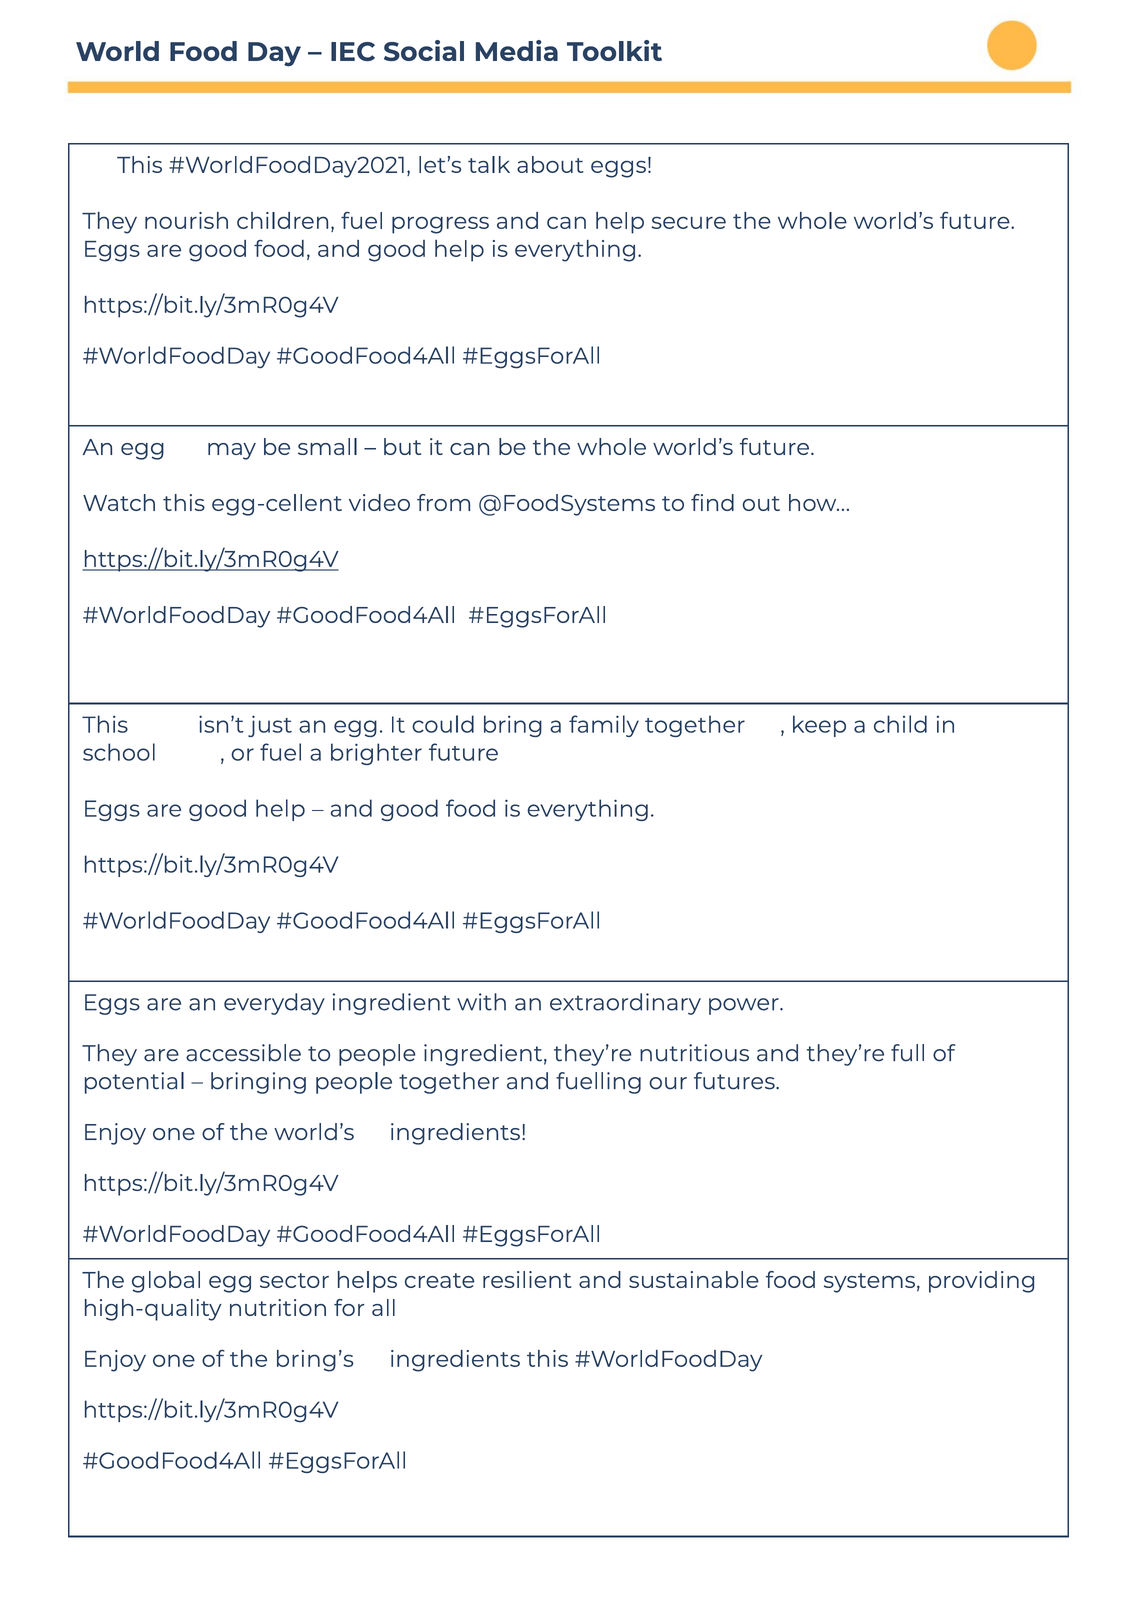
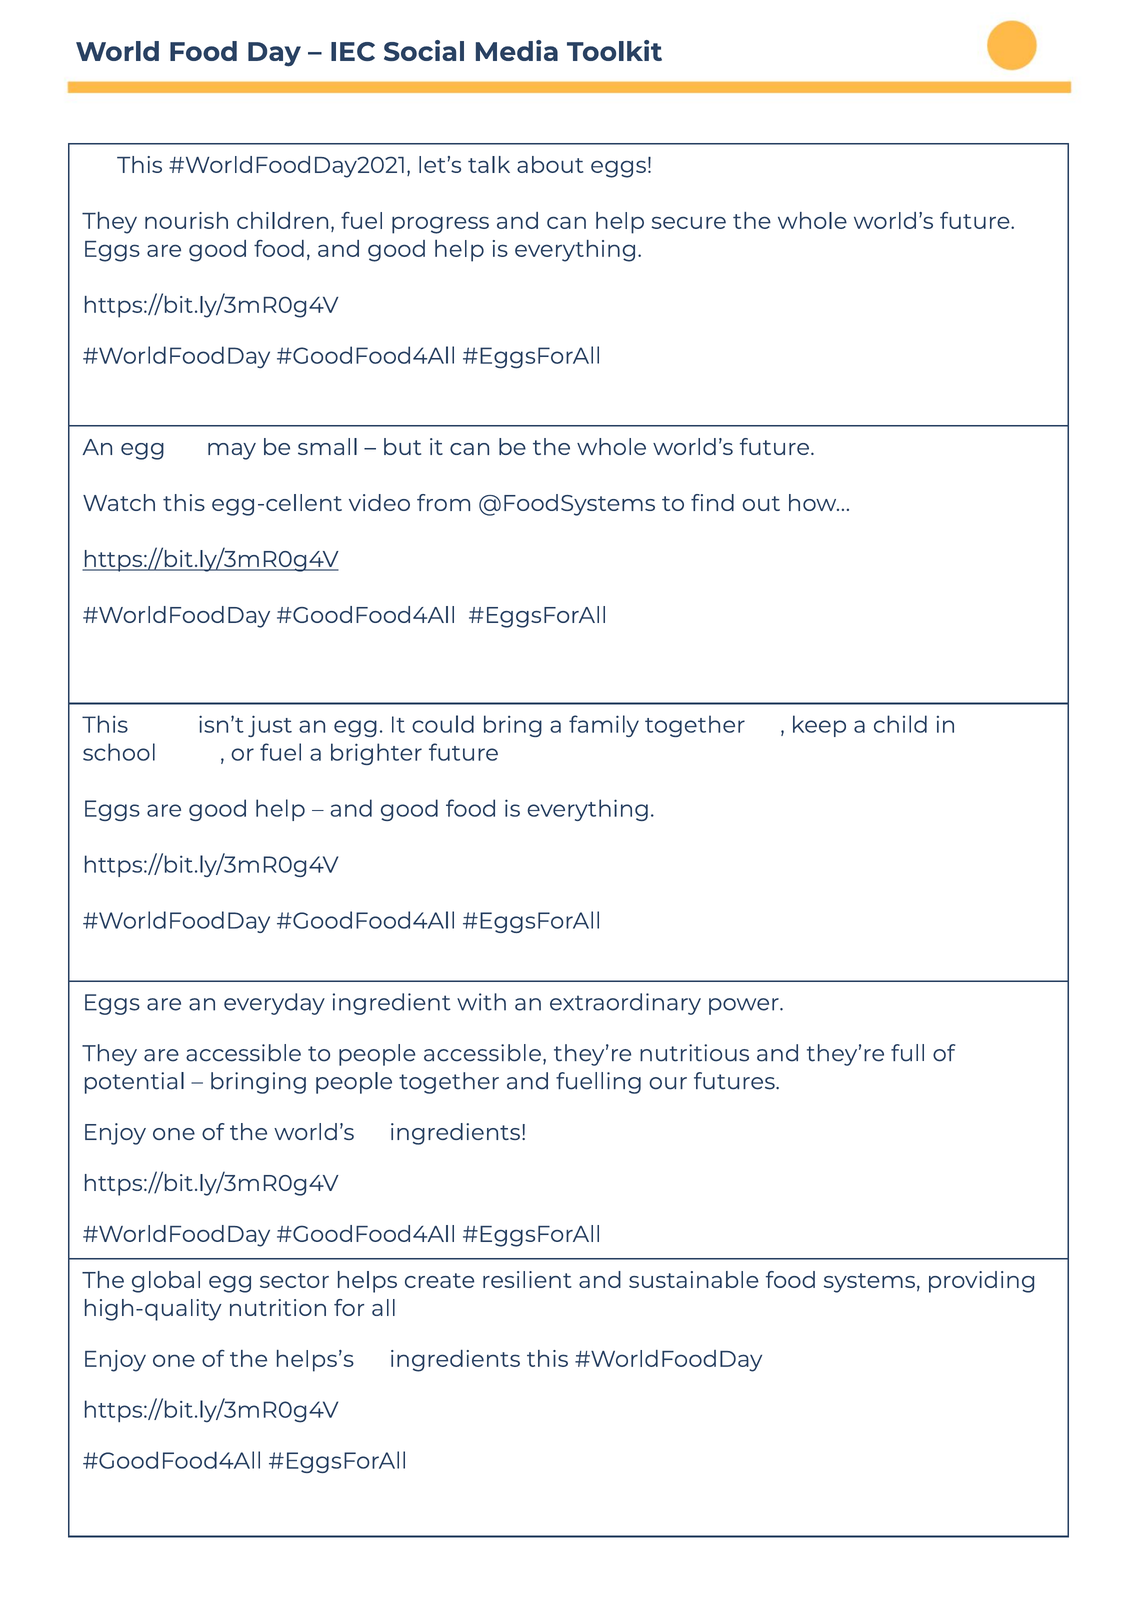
people ingredient: ingredient -> accessible
bring’s: bring’s -> helps’s
